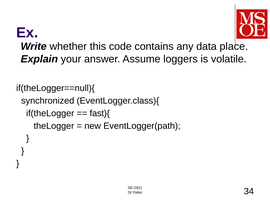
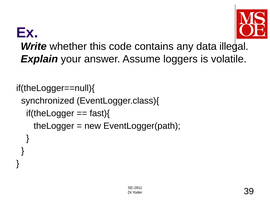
place: place -> illegal
34: 34 -> 39
